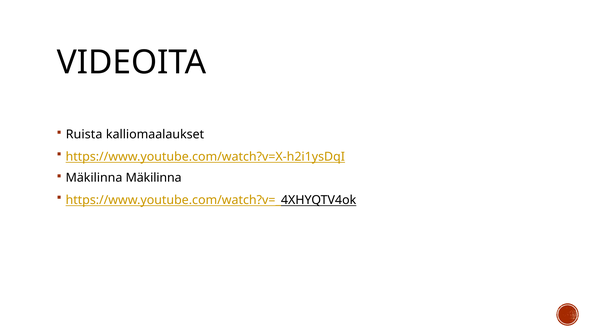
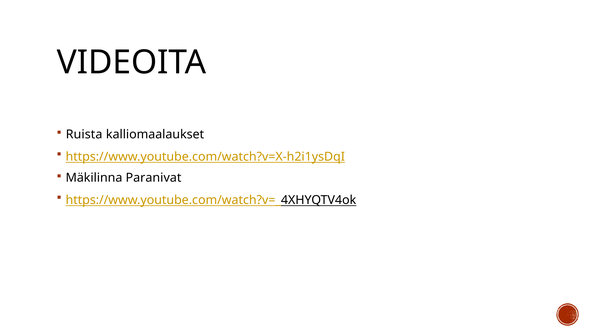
Mäkilinna Mäkilinna: Mäkilinna -> Paranivat
